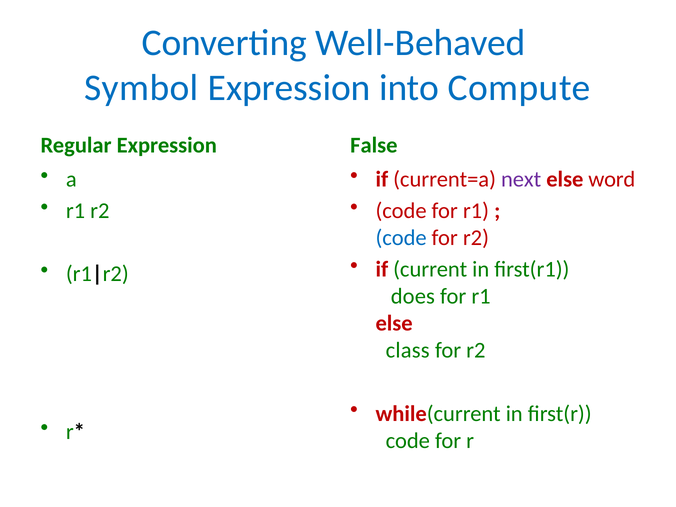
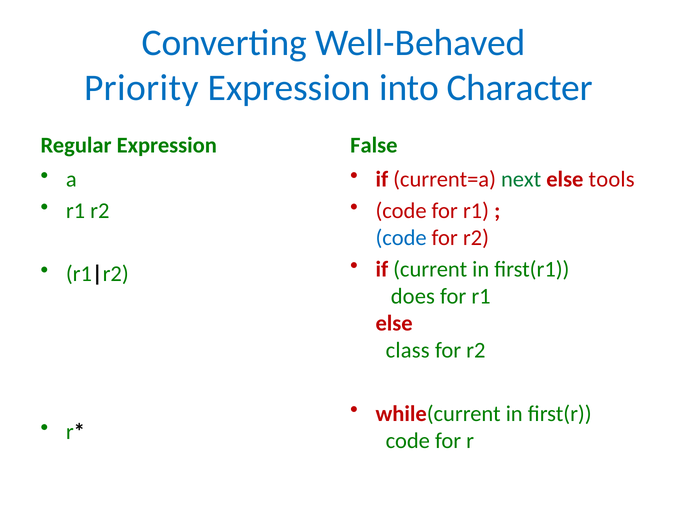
Symbol: Symbol -> Priority
Compute: Compute -> Character
next colour: purple -> green
word: word -> tools
